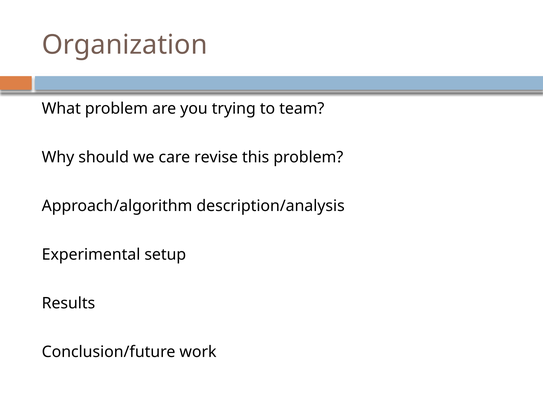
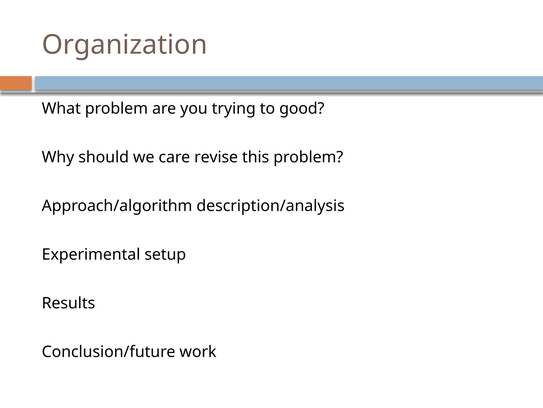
team: team -> good
